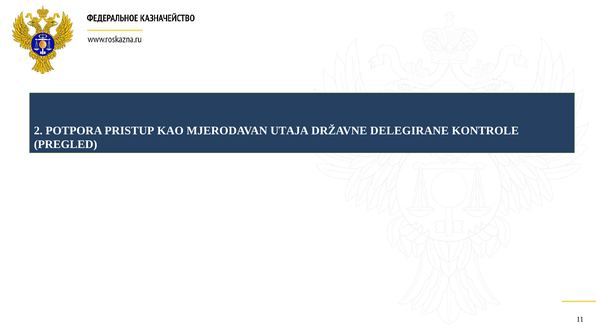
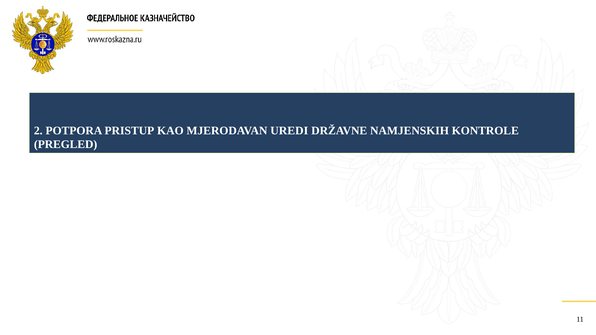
UTAJA: UTAJA -> UREDI
DELEGIRANE: DELEGIRANE -> NAMJENSKIH
